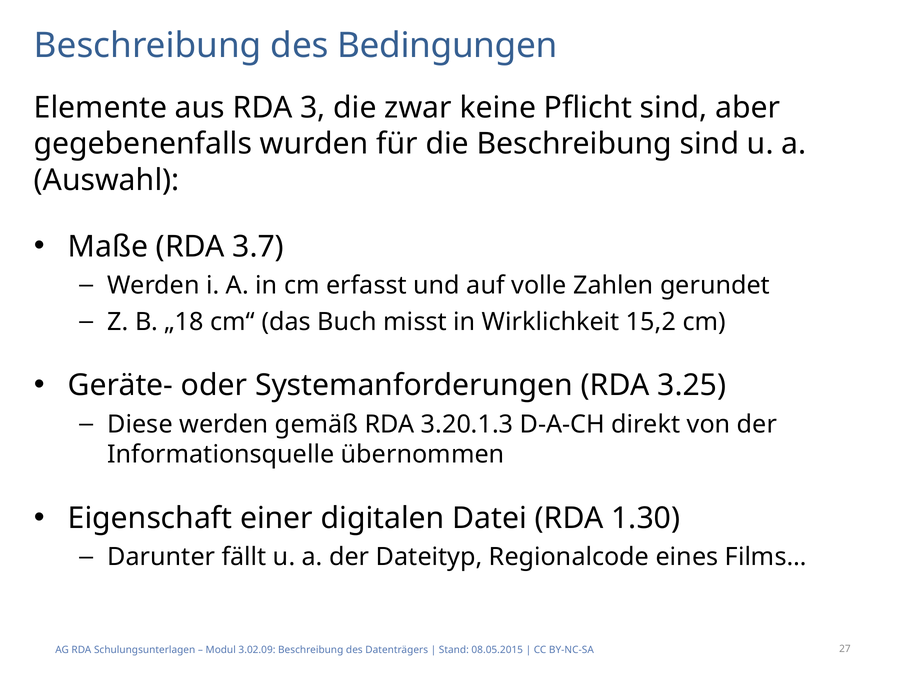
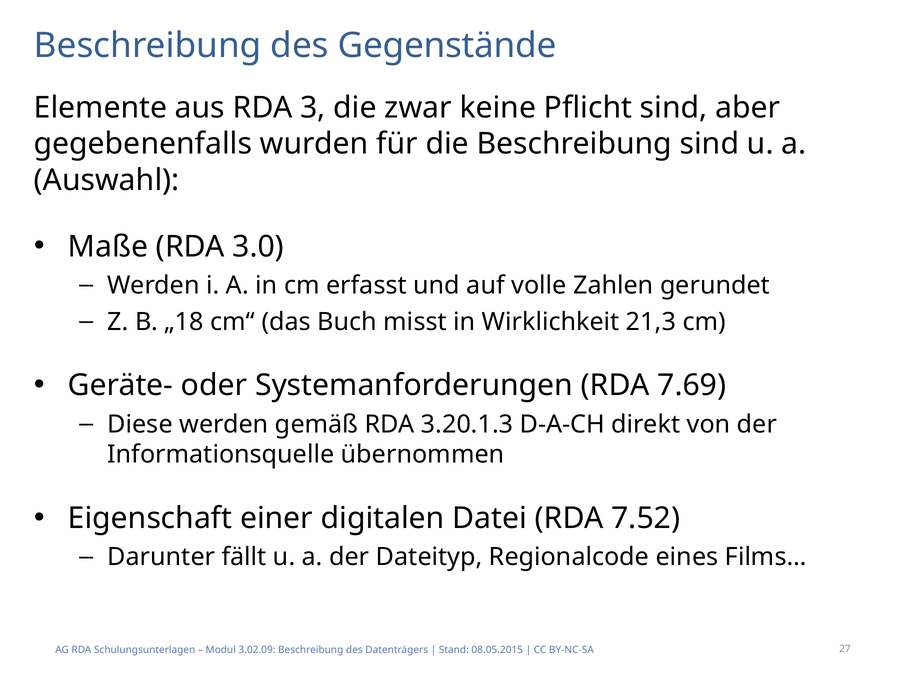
Bedingungen: Bedingungen -> Gegenstände
3.7: 3.7 -> 3.0
15,2: 15,2 -> 21,3
3.25: 3.25 -> 7.69
1.30: 1.30 -> 7.52
